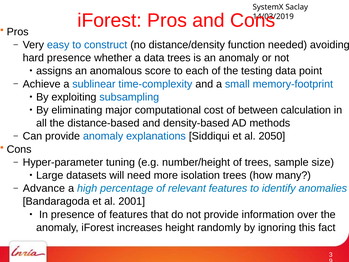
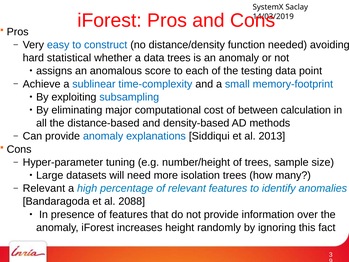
hard presence: presence -> statistical
2050: 2050 -> 2013
Advance at (44, 188): Advance -> Relevant
2001: 2001 -> 2088
